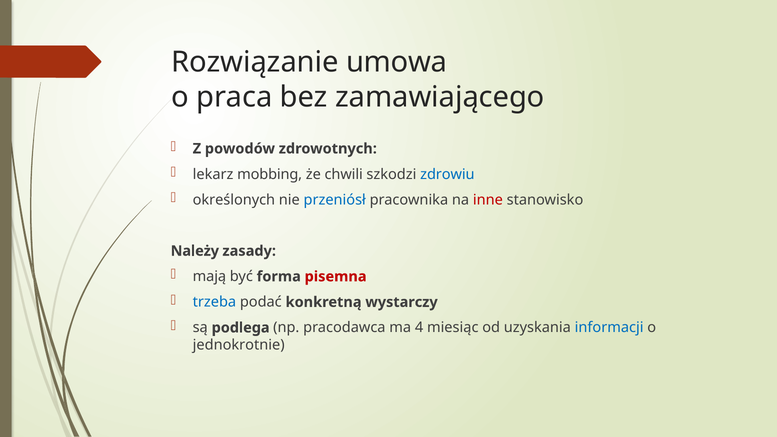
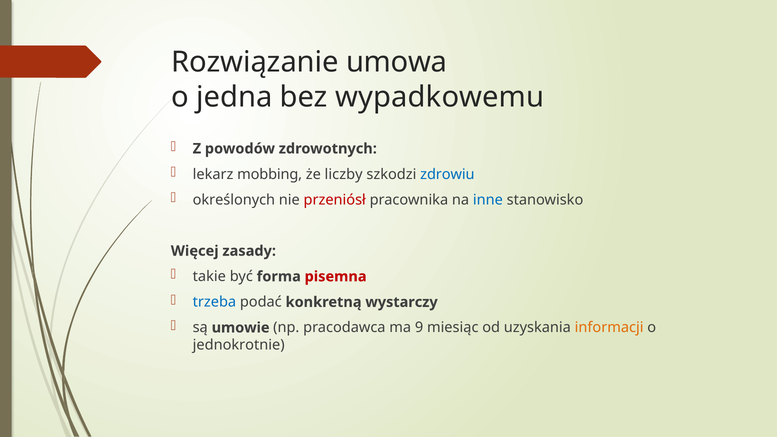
praca: praca -> jedna
zamawiającego: zamawiającego -> wypadkowemu
chwili: chwili -> liczby
przeniósł colour: blue -> red
inne colour: red -> blue
Należy: Należy -> Więcej
mają: mają -> takie
podlega: podlega -> umowie
4: 4 -> 9
informacji colour: blue -> orange
